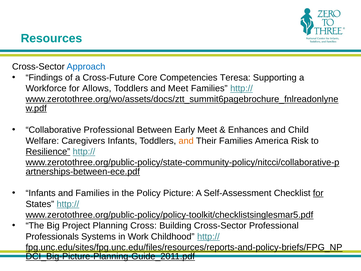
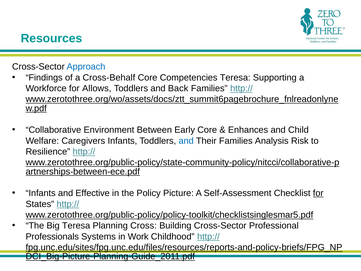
Cross-Future: Cross-Future -> Cross-Behalf
and Meet: Meet -> Back
Collaborative Professional: Professional -> Environment
Early Meet: Meet -> Core
and at (186, 141) colour: orange -> blue
America: America -> Analysis
Resilience underline: present -> none
and Families: Families -> Effective
Big Project: Project -> Teresa
